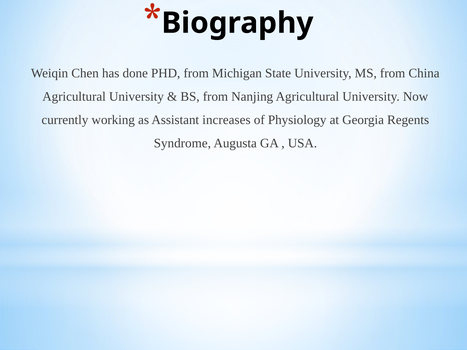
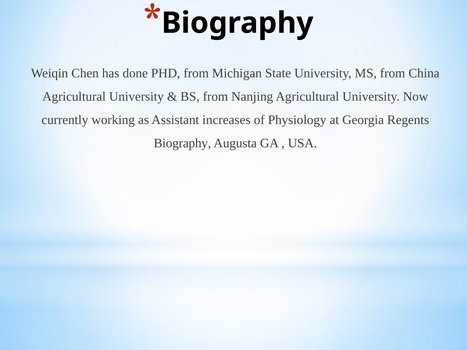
Syndrome at (182, 143): Syndrome -> Biography
